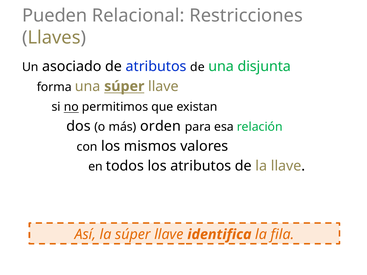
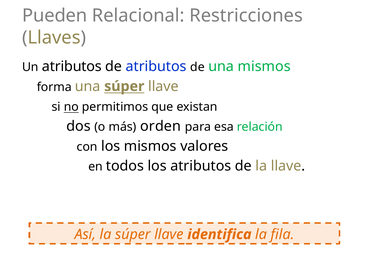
Un asociado: asociado -> atributos
una disjunta: disjunta -> mismos
